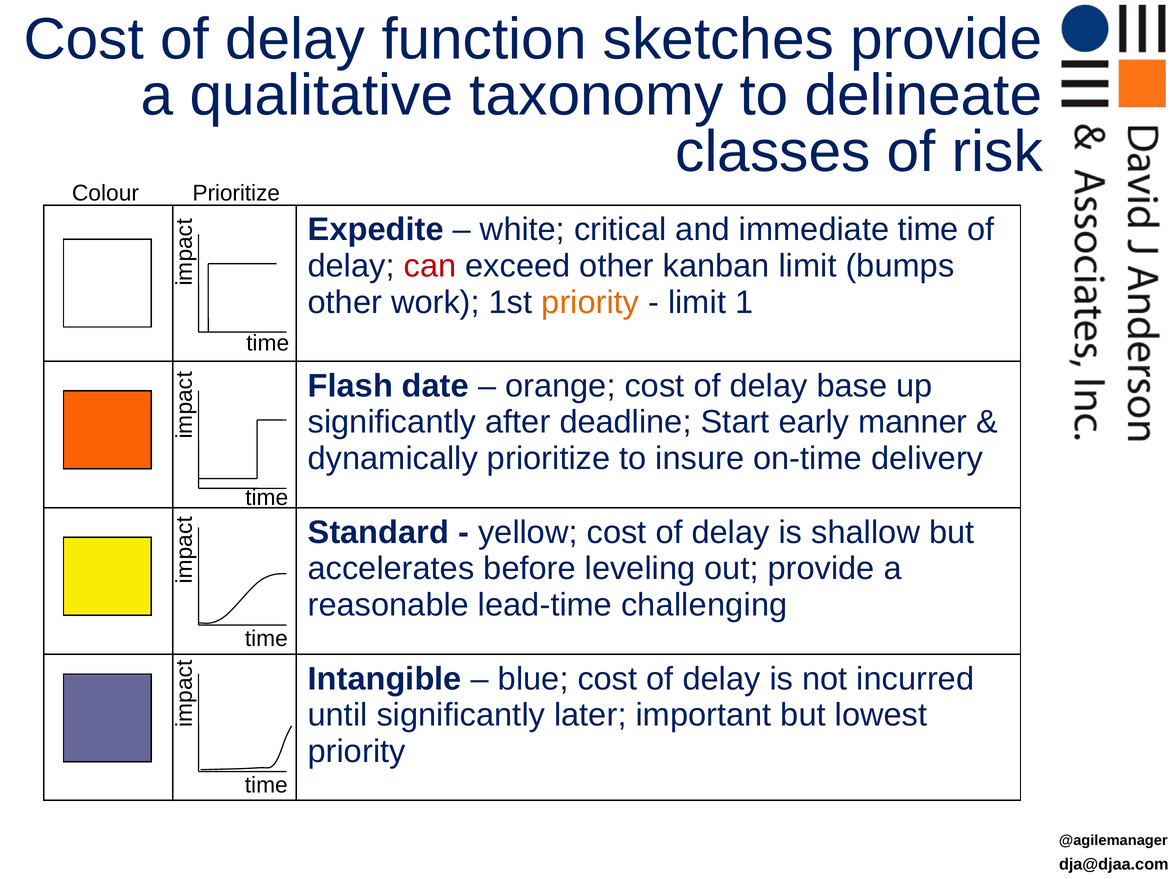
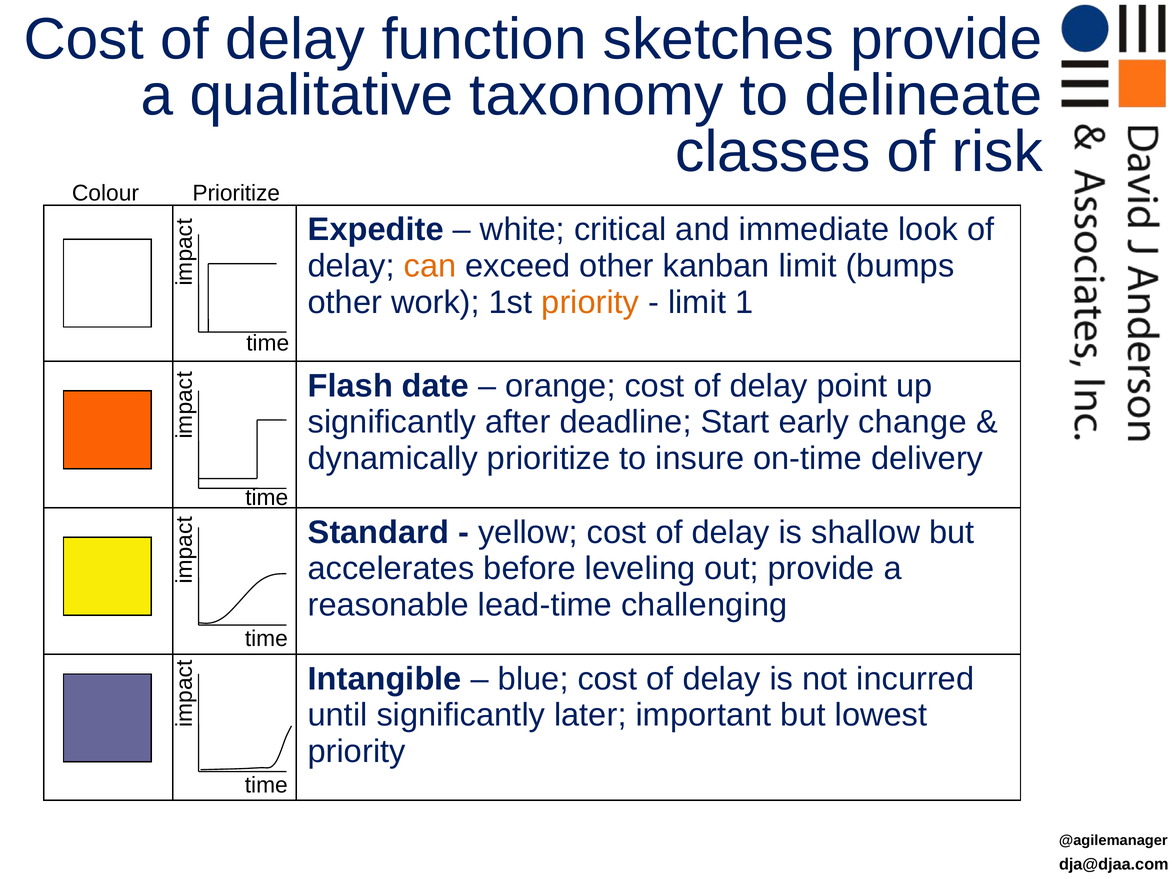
immediate time: time -> look
can colour: red -> orange
base: base -> point
manner: manner -> change
